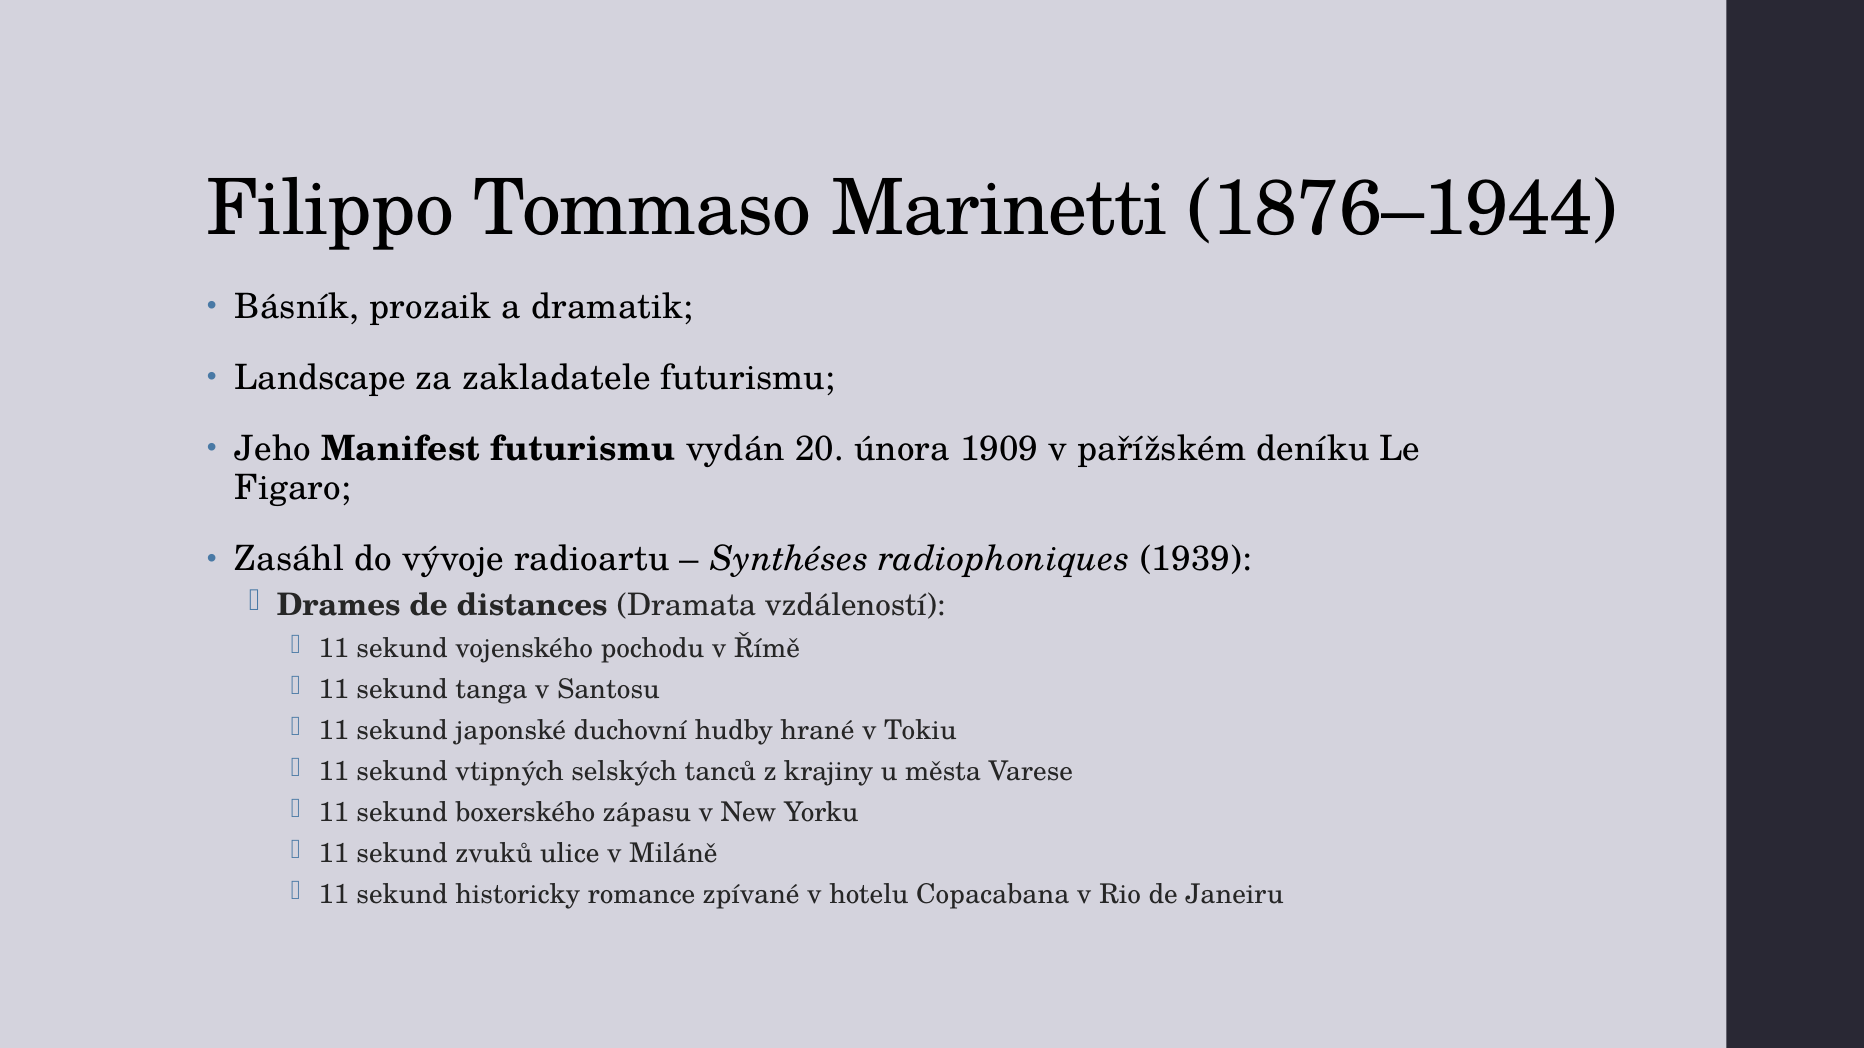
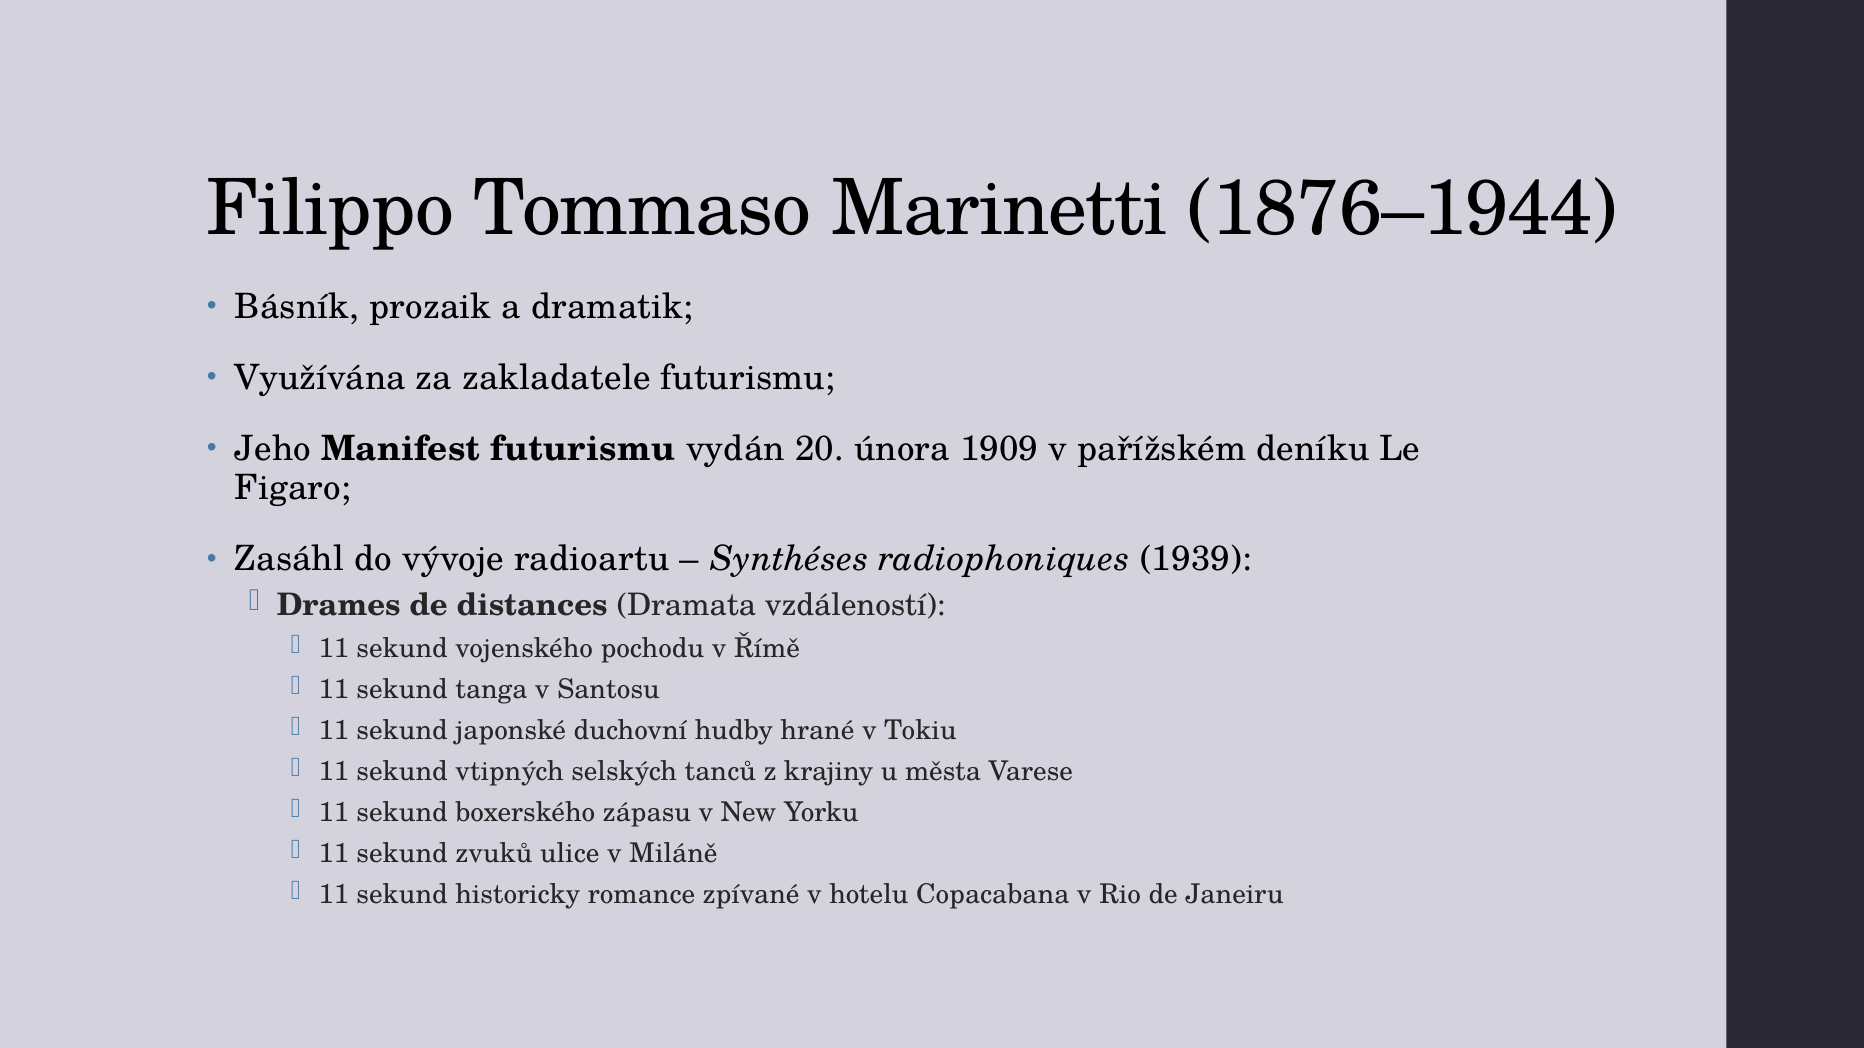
Landscape: Landscape -> Využívána
